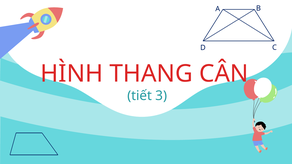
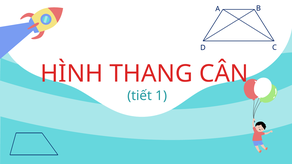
3: 3 -> 1
